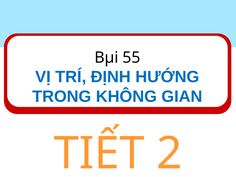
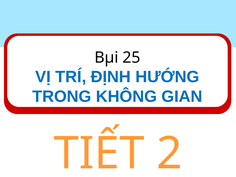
55: 55 -> 25
